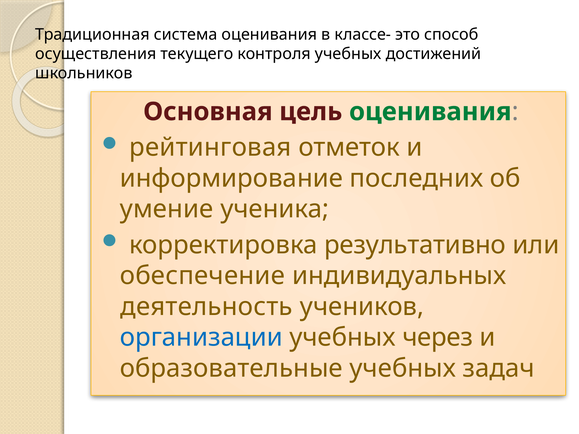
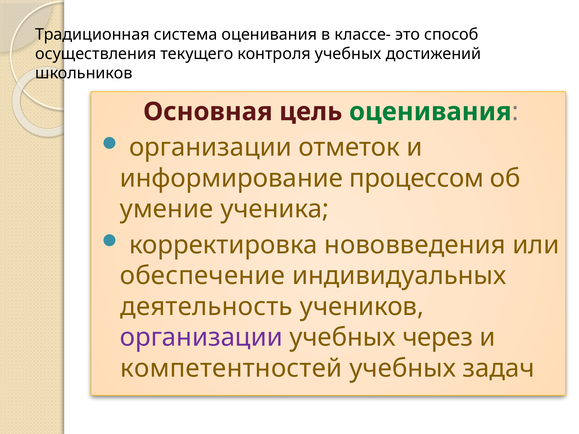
рейтинговая at (210, 147): рейтинговая -> организации
последних: последних -> процессом
результативно: результативно -> нововведения
организации at (201, 338) colour: blue -> purple
образовательные: образовательные -> компетентностей
